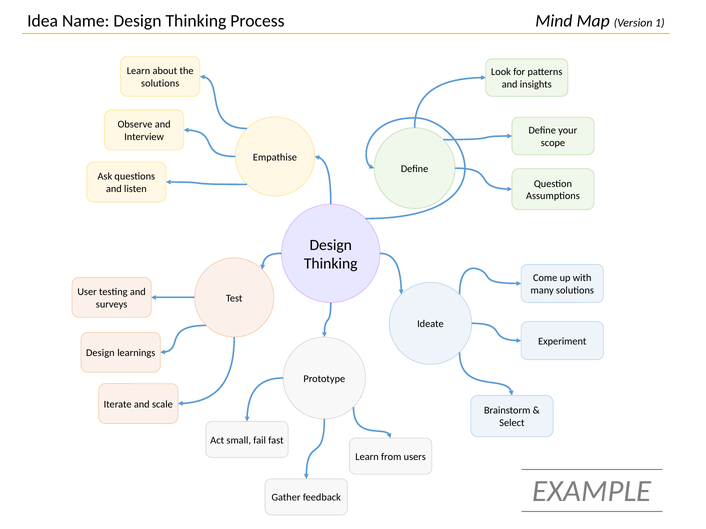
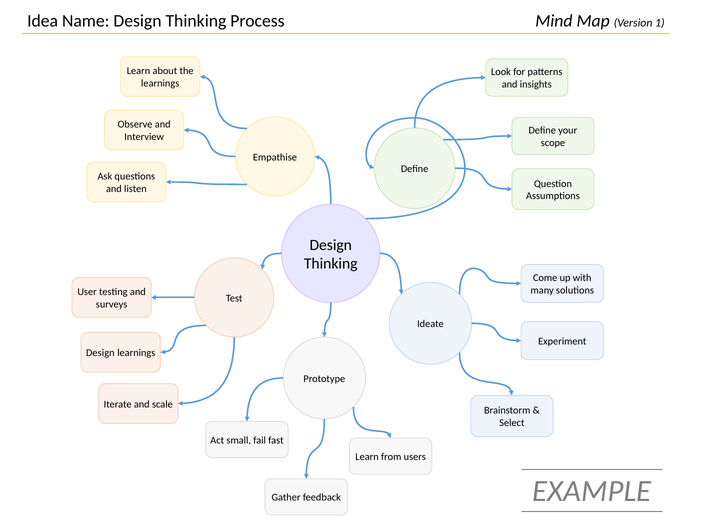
solutions at (160, 83): solutions -> learnings
